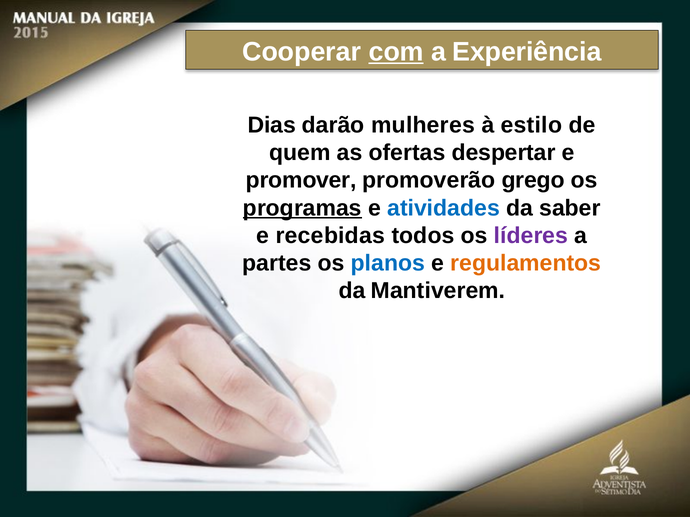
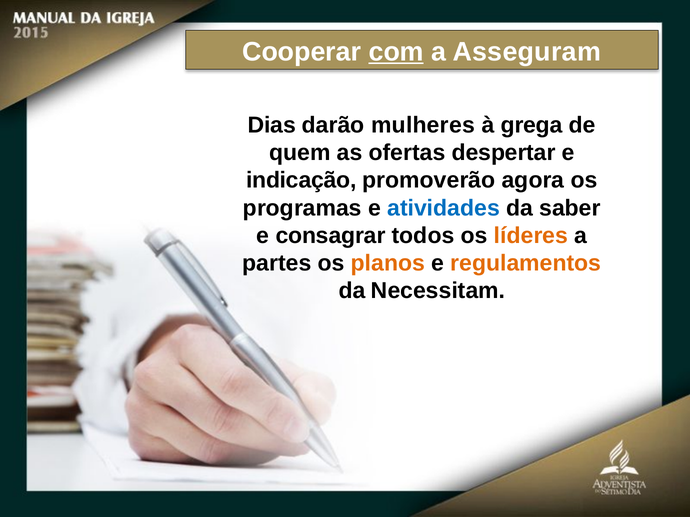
Experiência: Experiência -> Asseguram
estilo: estilo -> grega
promover: promover -> indicação
grego: grego -> agora
programas underline: present -> none
recebidas: recebidas -> consagrar
líderes colour: purple -> orange
planos colour: blue -> orange
Mantiverem: Mantiverem -> Necessitam
